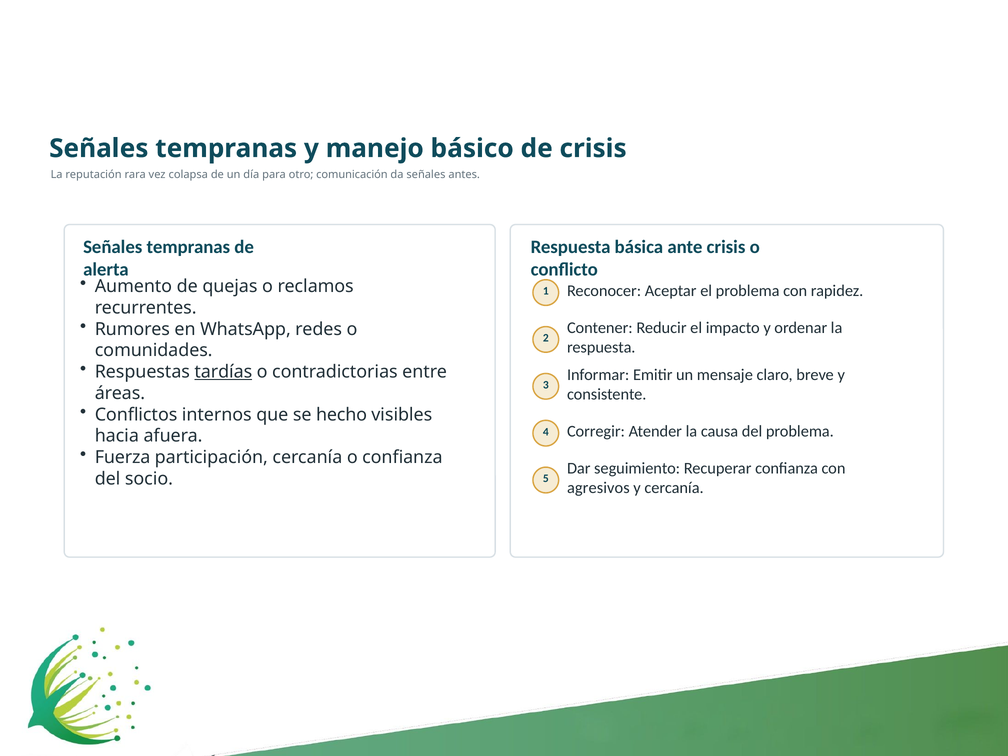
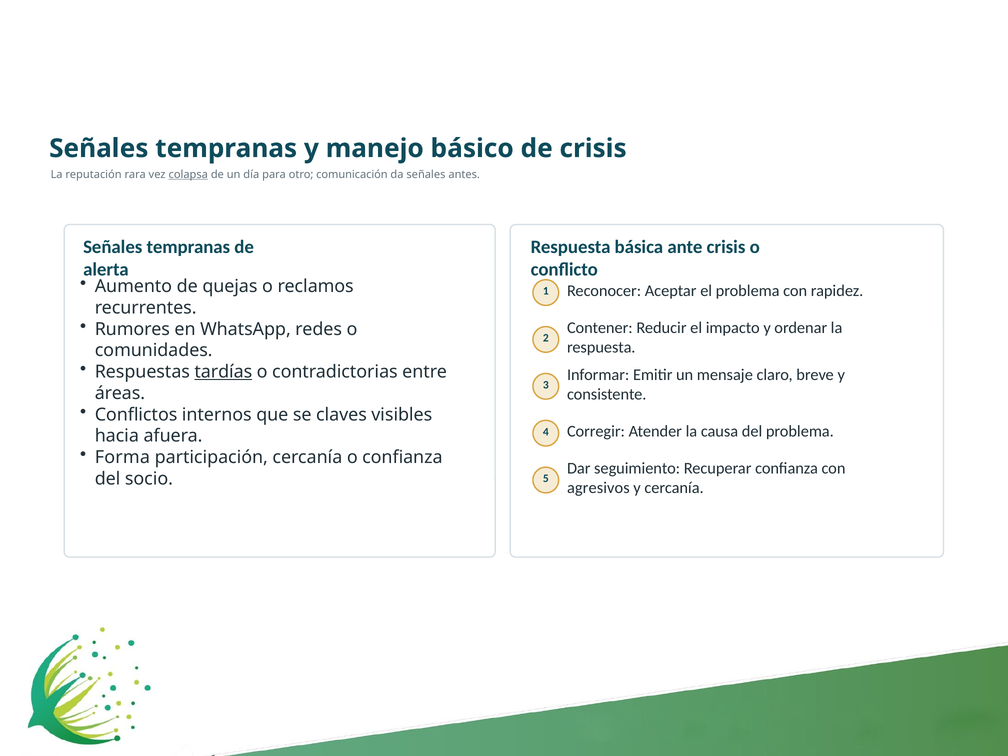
colapsa underline: none -> present
hecho: hecho -> claves
Fuerza: Fuerza -> Forma
